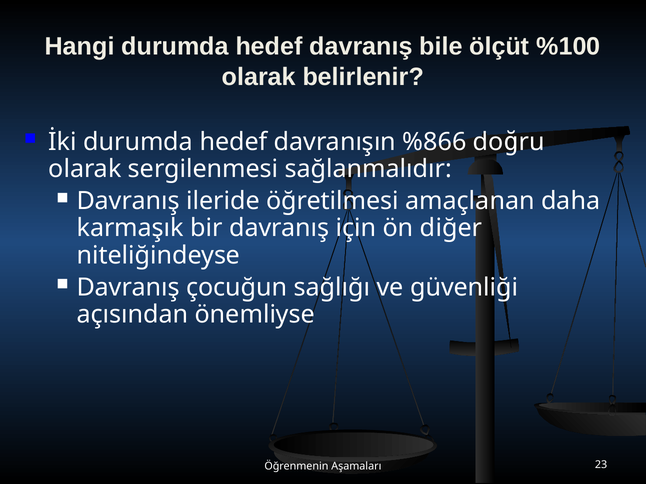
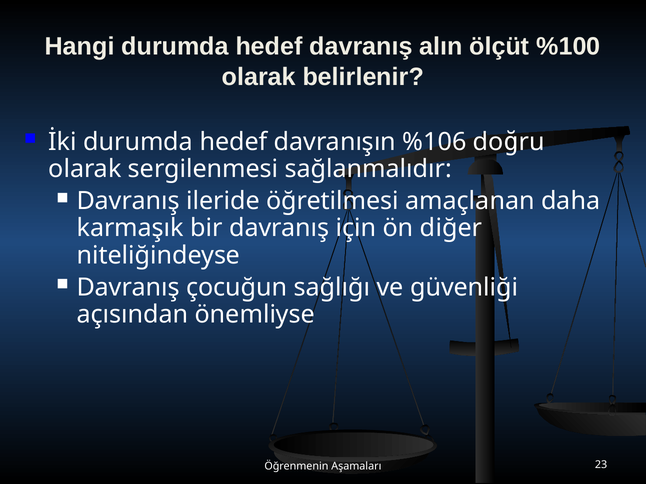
bile: bile -> alın
%866: %866 -> %106
